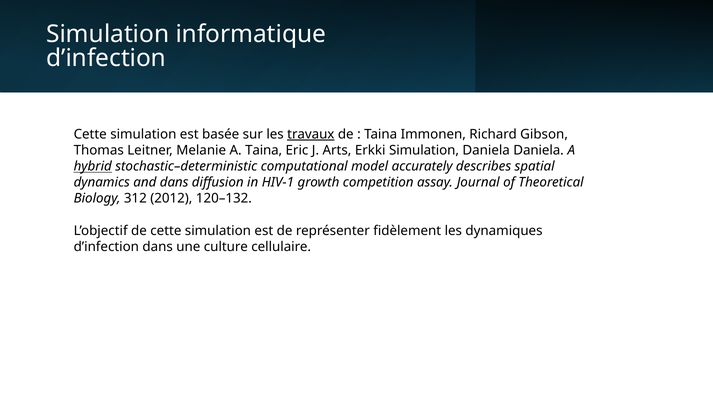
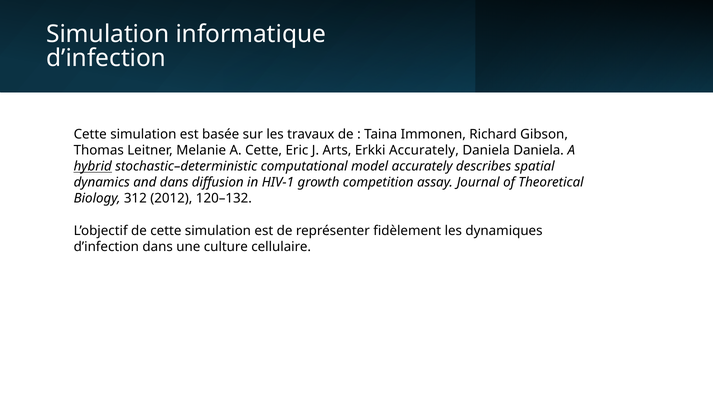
travaux underline: present -> none
A Taina: Taina -> Cette
Erkki Simulation: Simulation -> Accurately
